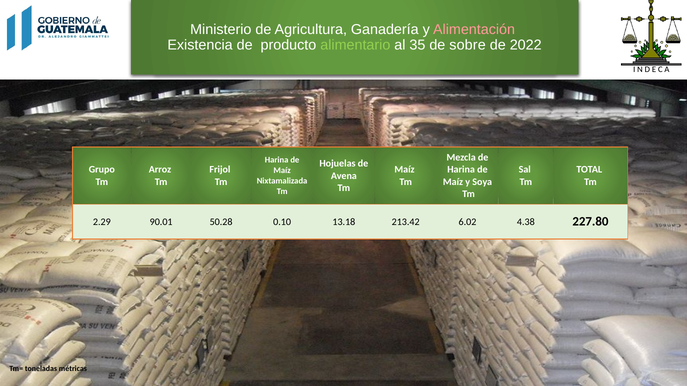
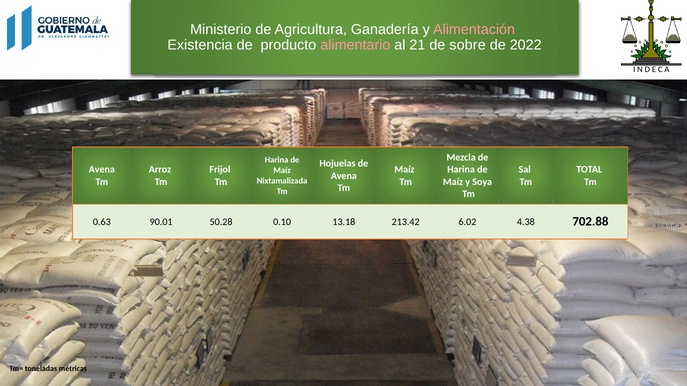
alimentario colour: light green -> pink
35: 35 -> 21
Grupo at (102, 170): Grupo -> Avena
2.29: 2.29 -> 0.63
227.80: 227.80 -> 702.88
